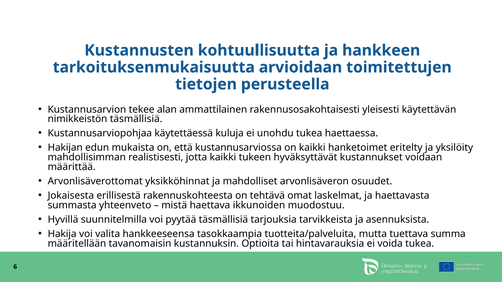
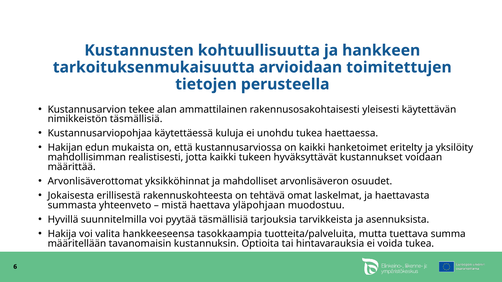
ikkunoiden: ikkunoiden -> yläpohjaan
